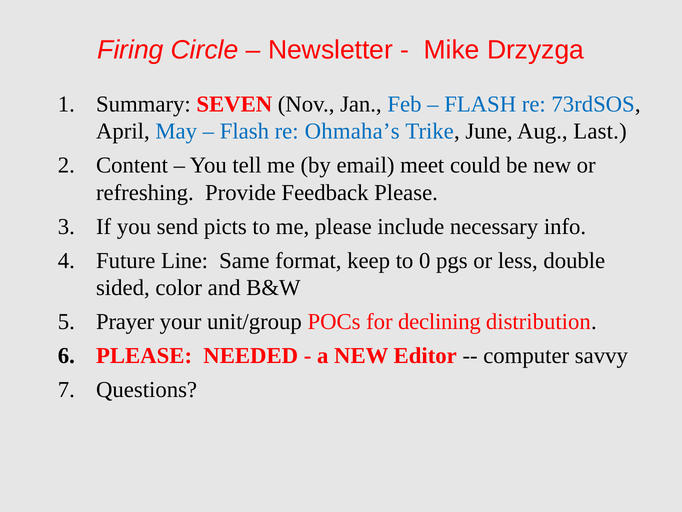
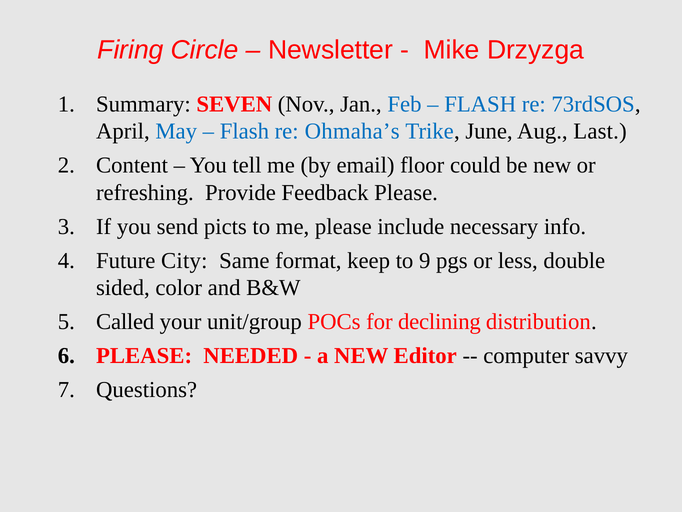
meet: meet -> floor
Line: Line -> City
0: 0 -> 9
Prayer: Prayer -> Called
